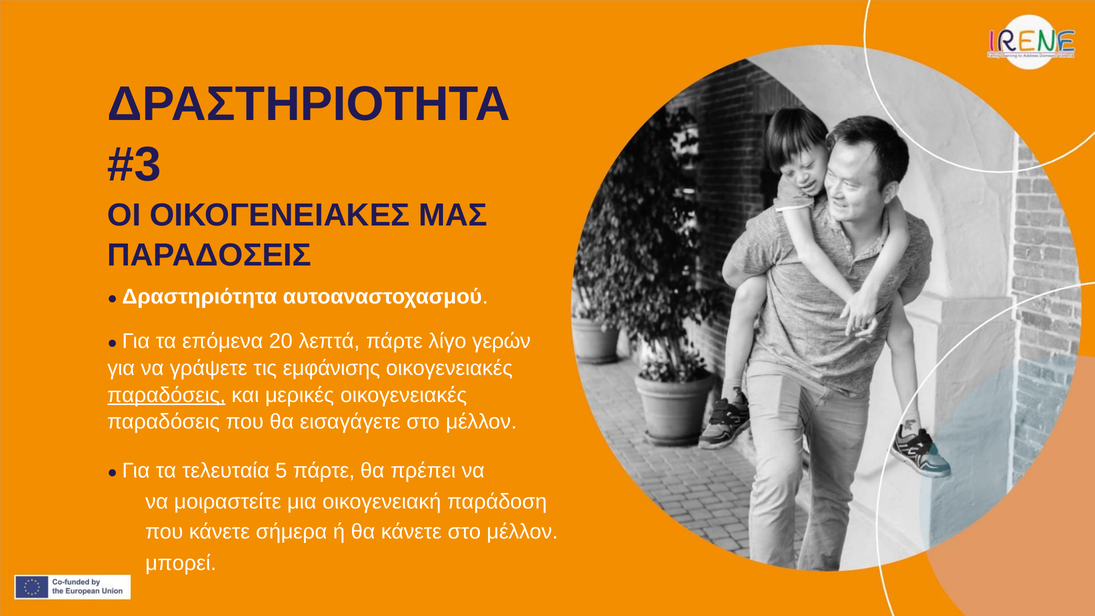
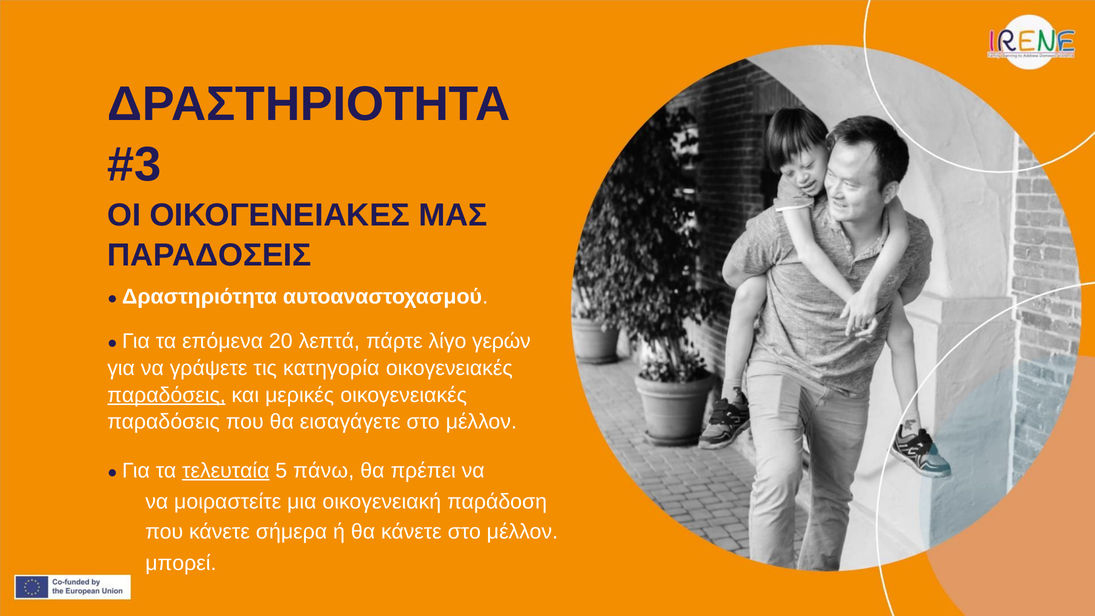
εμφάνισης: εμφάνισης -> κατηγορία
τελευταία underline: none -> present
5 πάρτε: πάρτε -> πάνω
